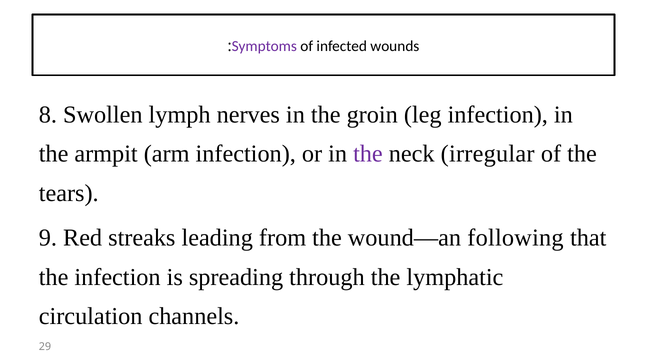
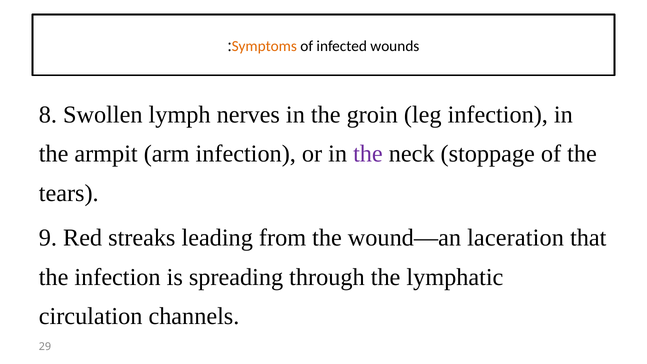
Symptoms colour: purple -> orange
irregular: irregular -> stoppage
following: following -> laceration
